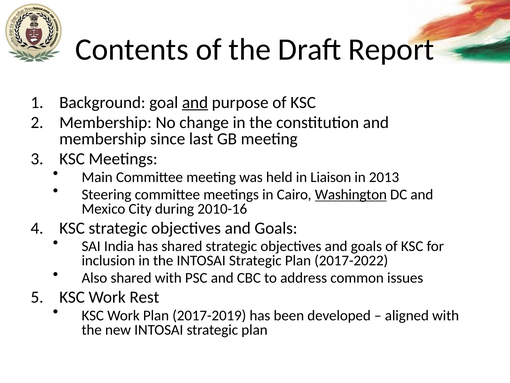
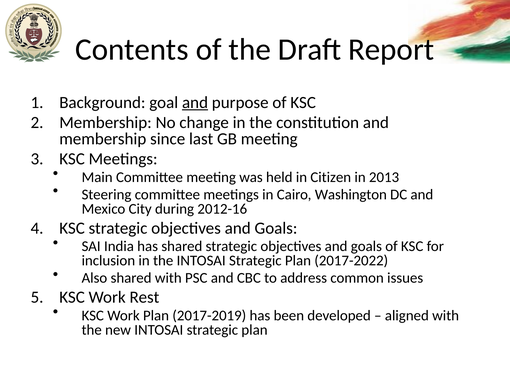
Liaison: Liaison -> Citizen
Washington underline: present -> none
2010-16: 2010-16 -> 2012-16
